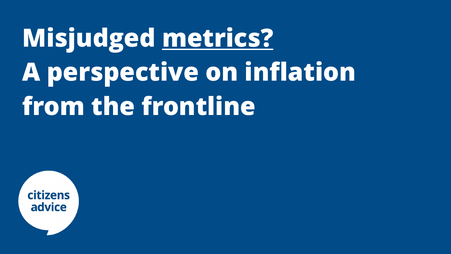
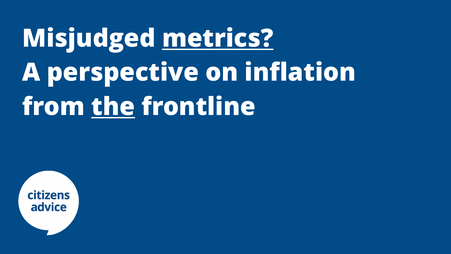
the underline: none -> present
